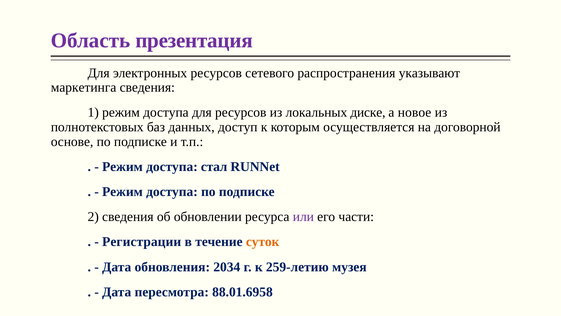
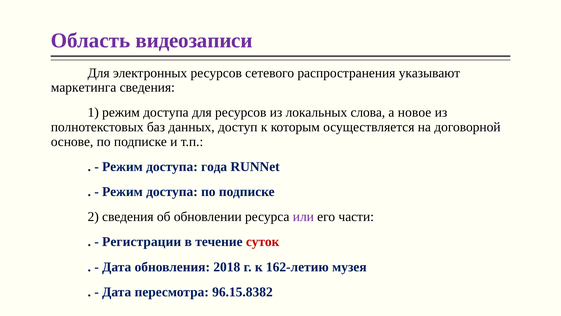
презентация: презентация -> видеозаписи
диске: диске -> слова
стал: стал -> года
суток colour: orange -> red
2034: 2034 -> 2018
259-летию: 259-летию -> 162-летию
88.01.6958: 88.01.6958 -> 96.15.8382
